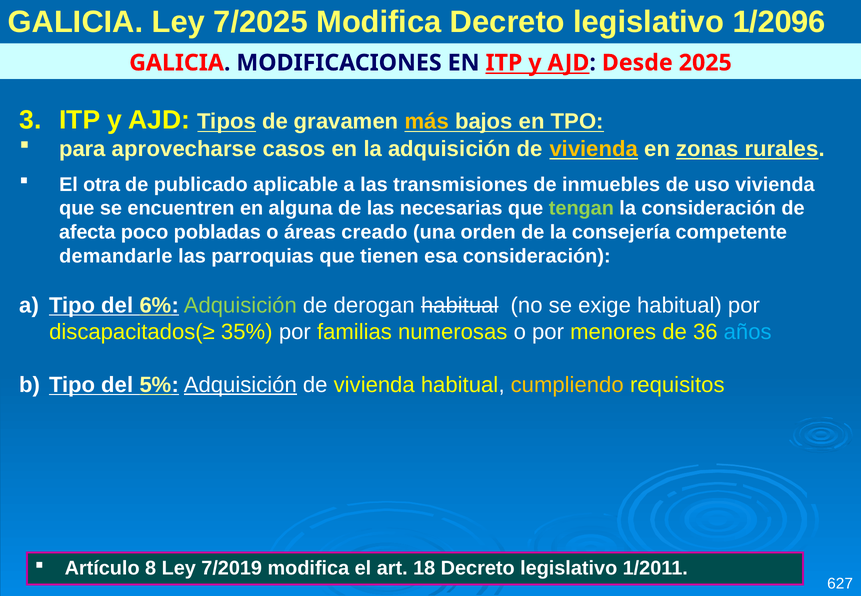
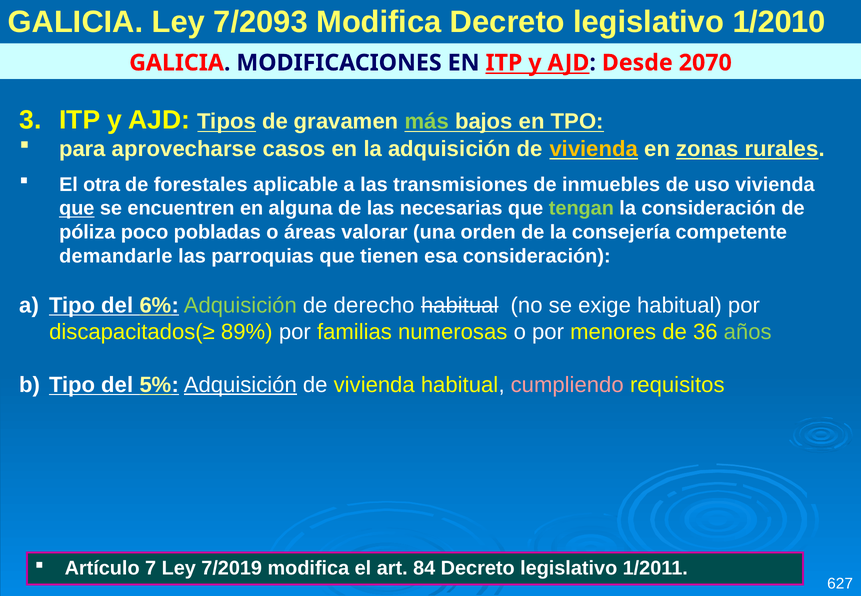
7/2025: 7/2025 -> 7/2093
1/2096: 1/2096 -> 1/2010
2025: 2025 -> 2070
más colour: yellow -> light green
publicado: publicado -> forestales
que at (77, 208) underline: none -> present
afecta: afecta -> póliza
creado: creado -> valorar
derogan: derogan -> derecho
35%: 35% -> 89%
años colour: light blue -> light green
cumpliendo colour: yellow -> pink
8: 8 -> 7
18: 18 -> 84
